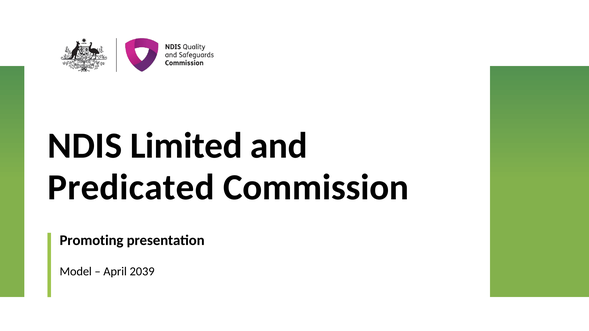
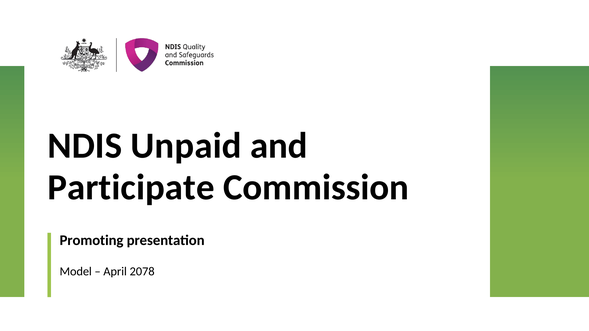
Limited: Limited -> Unpaid
Predicated: Predicated -> Participate
2039: 2039 -> 2078
